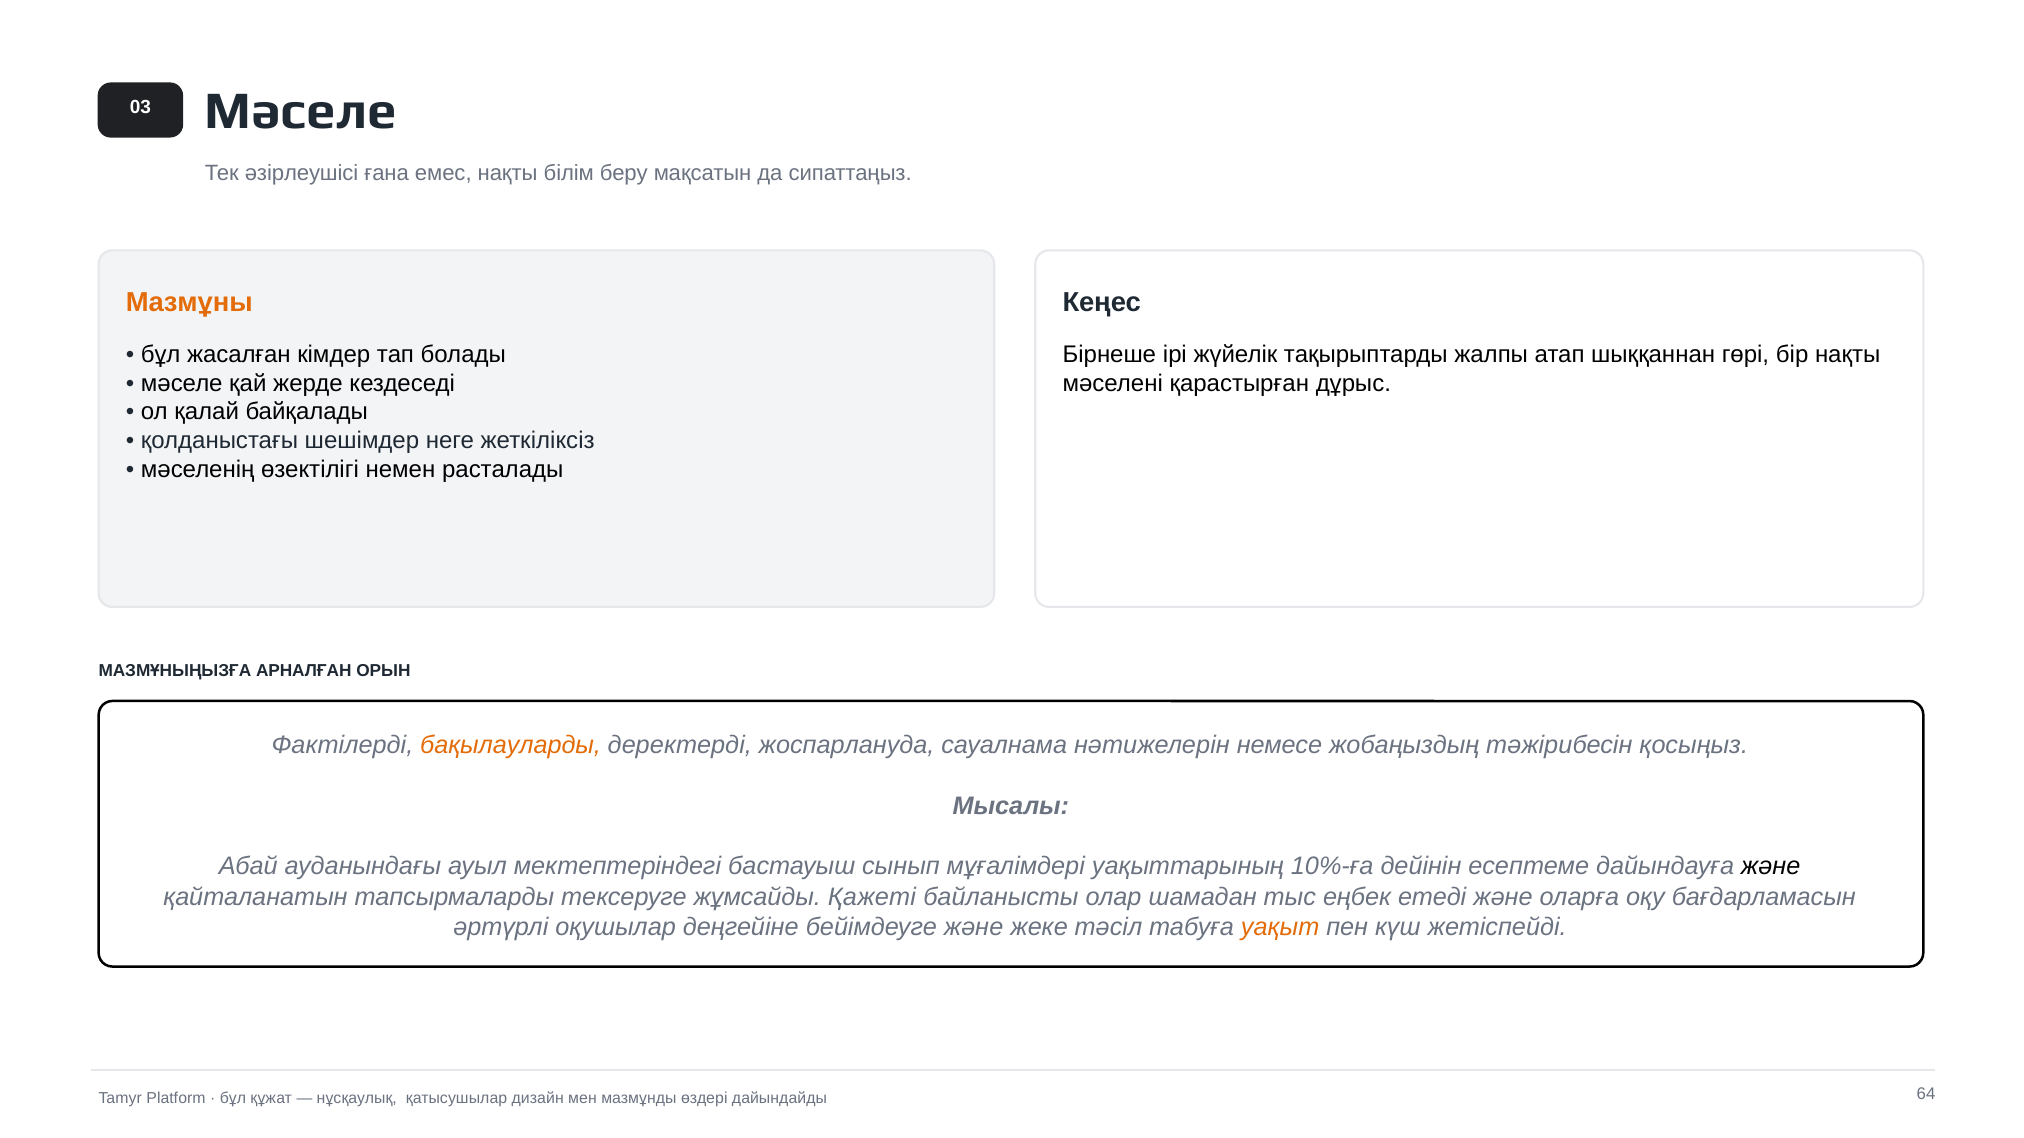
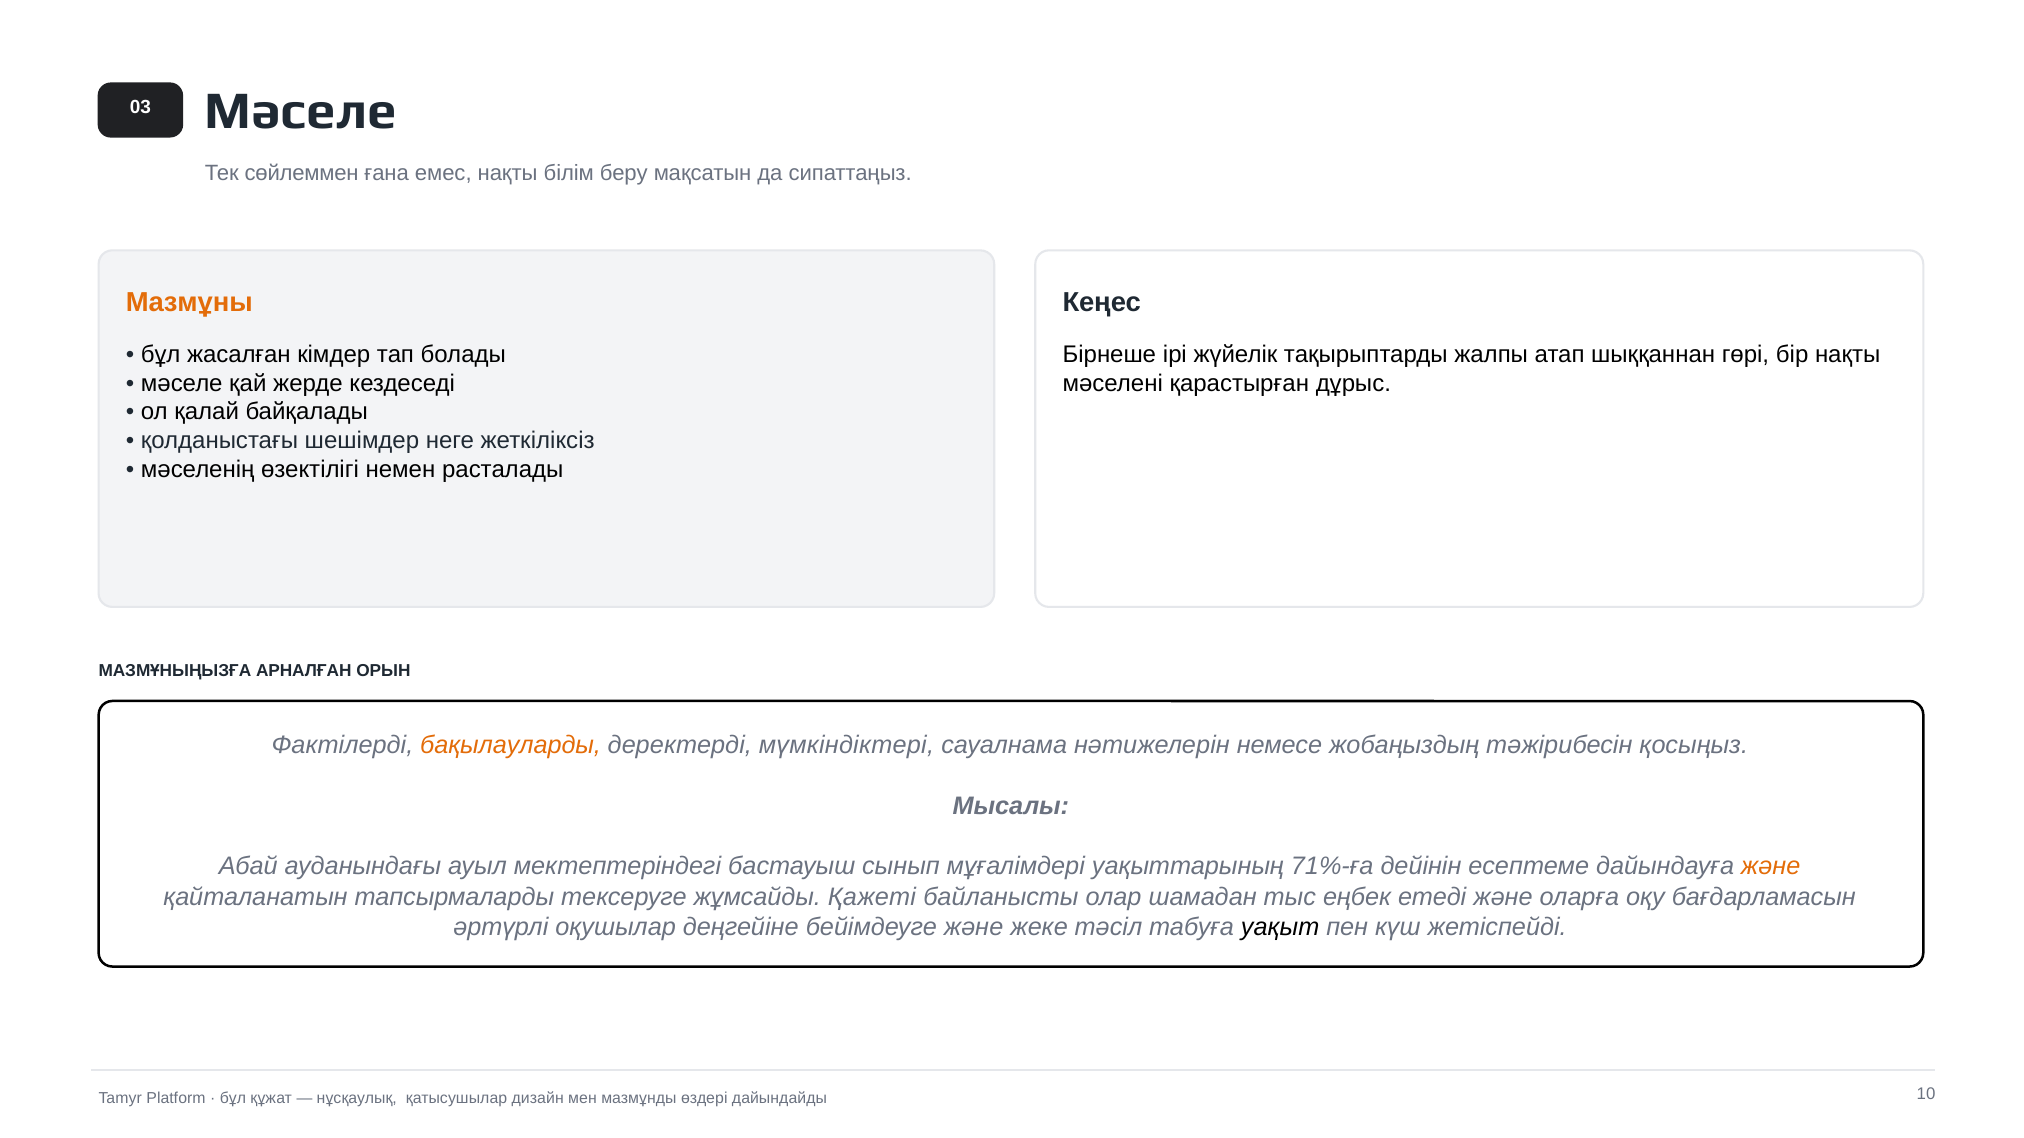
әзірлеушісі: әзірлеушісі -> сөйлеммен
жоспарлануда: жоспарлануда -> мүмкіндіктері
10%-ға: 10%-ға -> 71%-ға
және at (1771, 867) colour: black -> orange
уақыт colour: orange -> black
64: 64 -> 10
